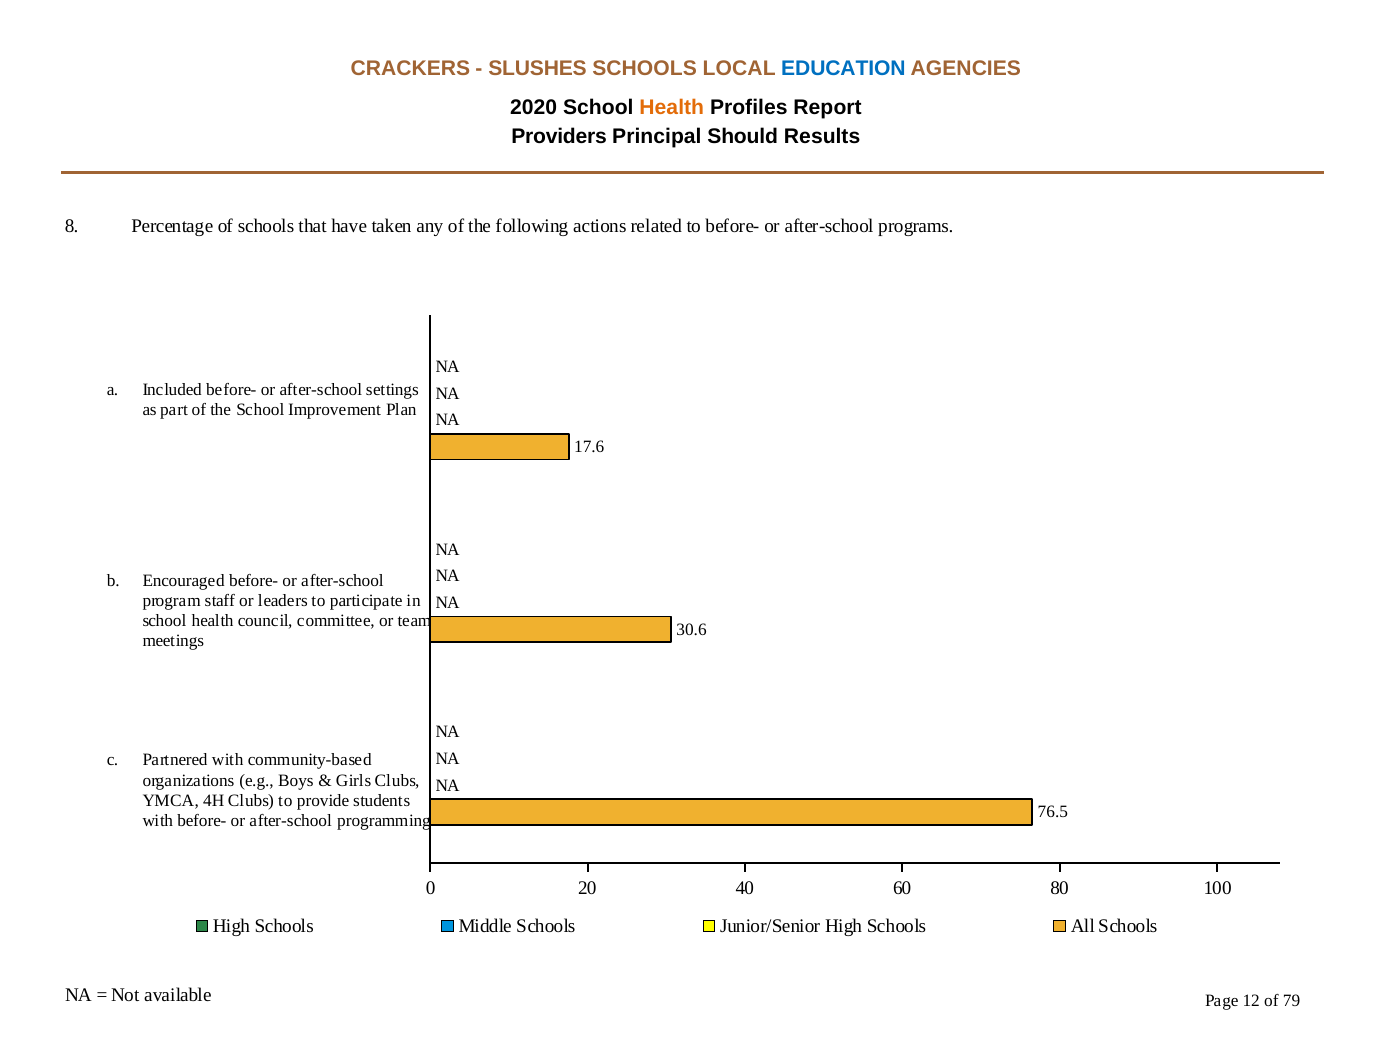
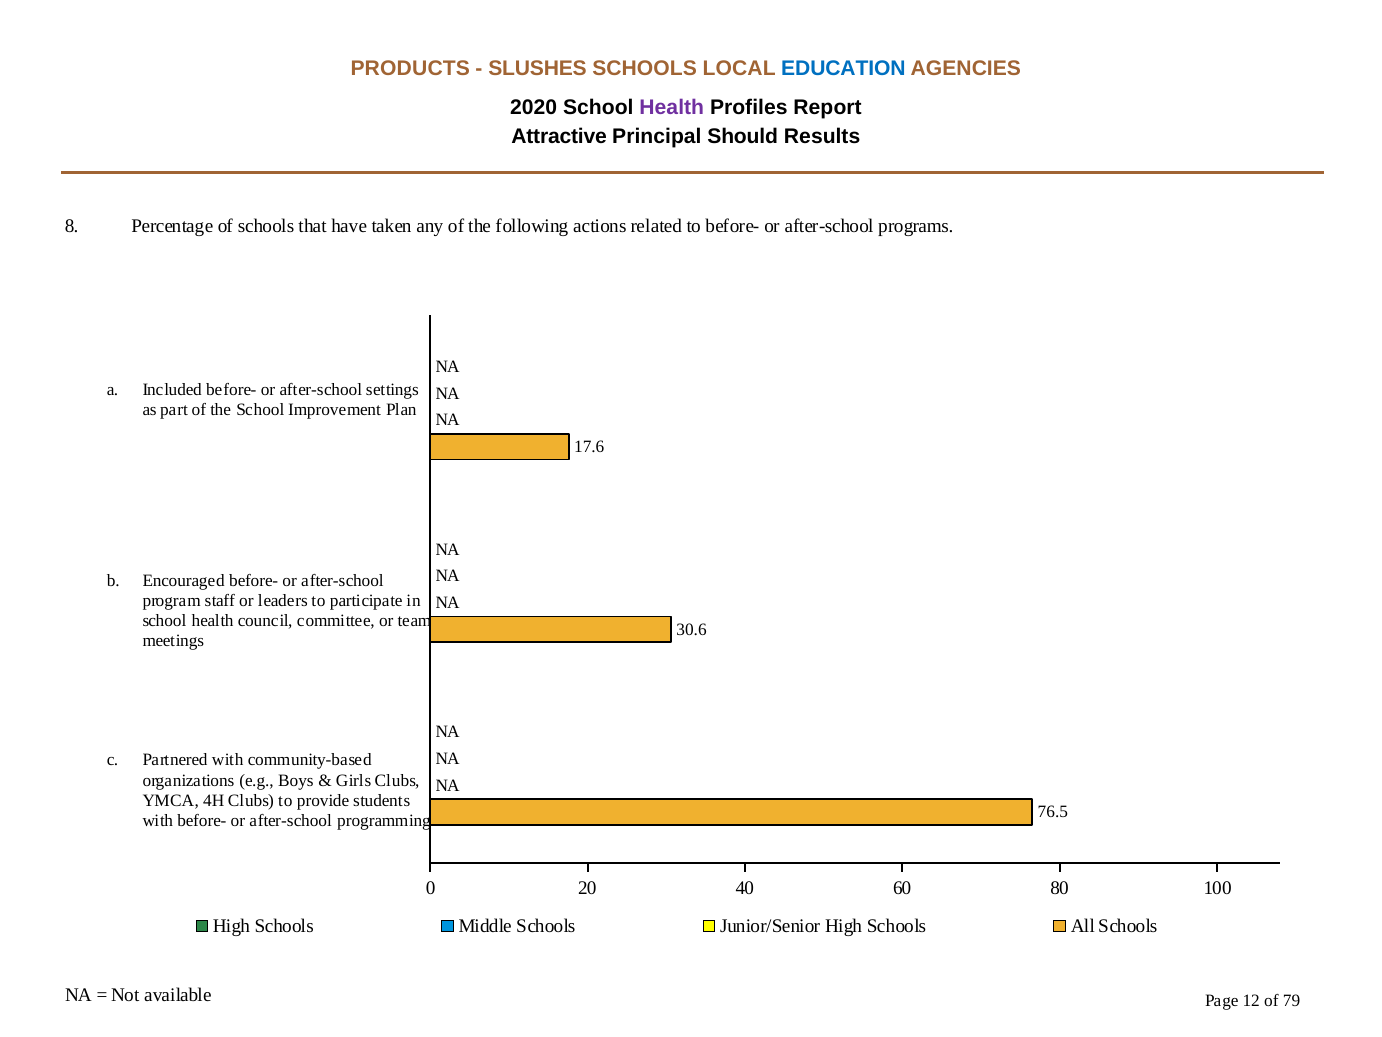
CRACKERS: CRACKERS -> PRODUCTS
Health at (672, 107) colour: orange -> purple
Providers: Providers -> Attractive
